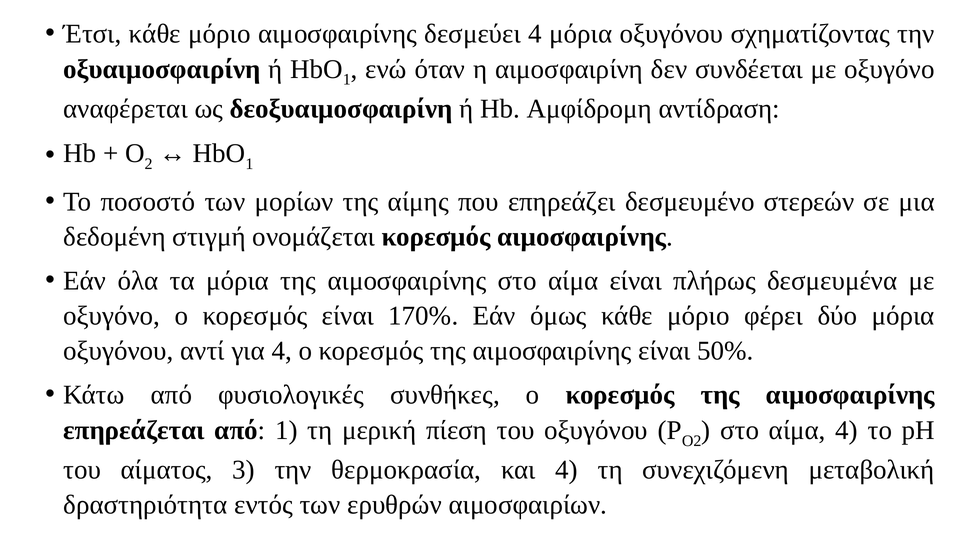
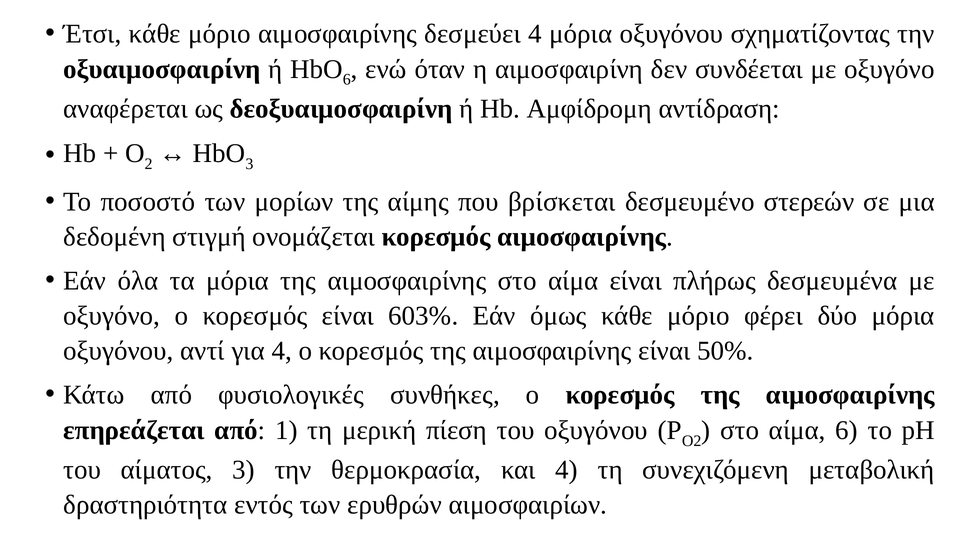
1 at (347, 80): 1 -> 6
1 at (249, 164): 1 -> 3
επηρεάζει: επηρεάζει -> βρίσκεται
170%: 170% -> 603%
αίμα 4: 4 -> 6
